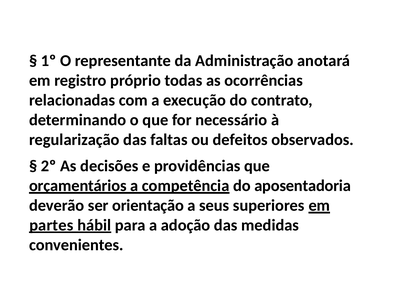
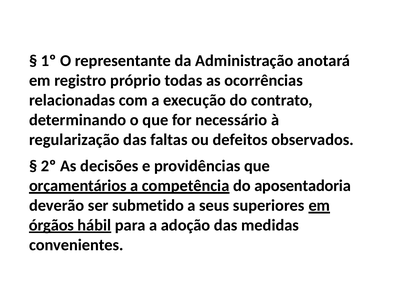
orientação: orientação -> submetido
partes: partes -> órgãos
